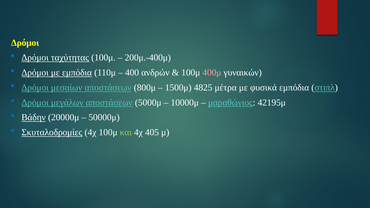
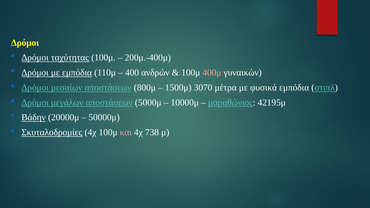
4825: 4825 -> 3070
και colour: light green -> pink
405: 405 -> 738
